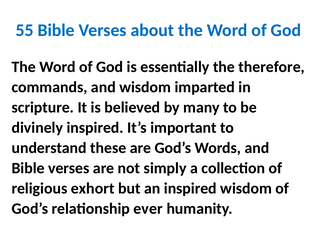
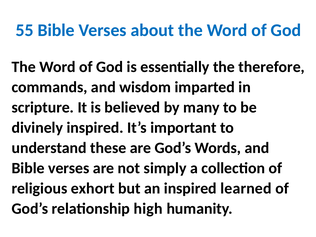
inspired wisdom: wisdom -> learned
ever: ever -> high
